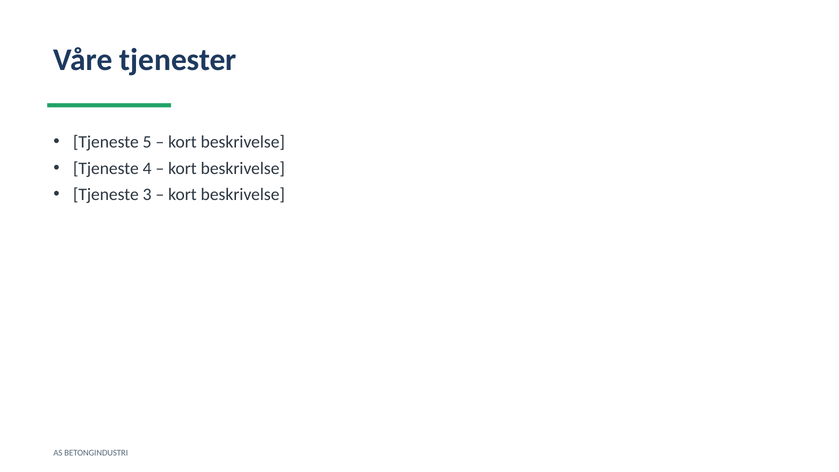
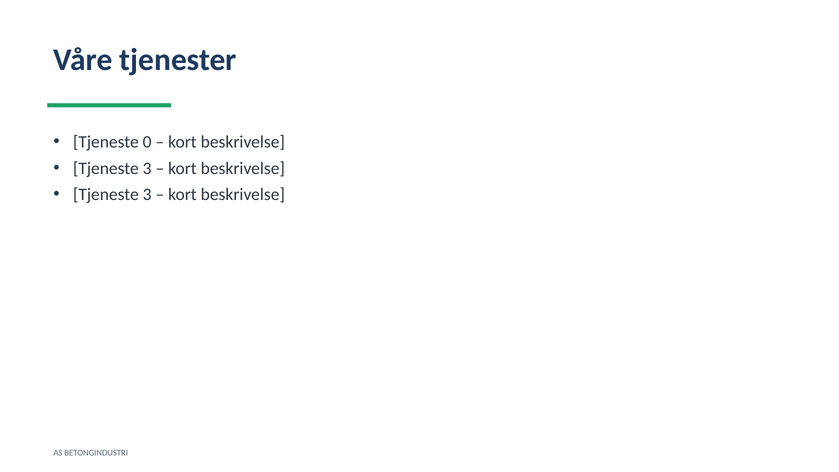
5: 5 -> 0
4 at (147, 168): 4 -> 3
